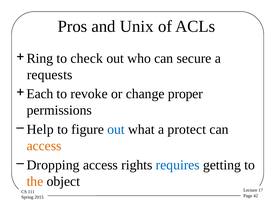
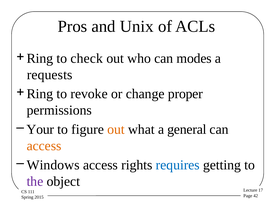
secure: secure -> modes
Each at (40, 94): Each -> Ring
Help: Help -> Your
out at (116, 129) colour: blue -> orange
protect: protect -> general
Dropping: Dropping -> Windows
the colour: orange -> purple
